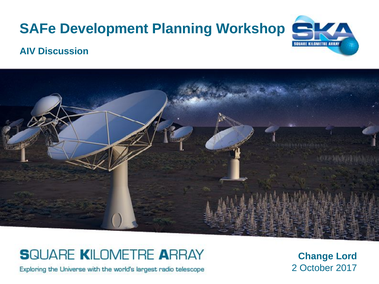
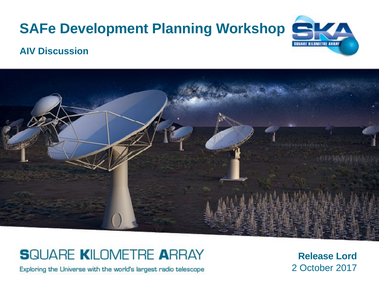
Change: Change -> Release
